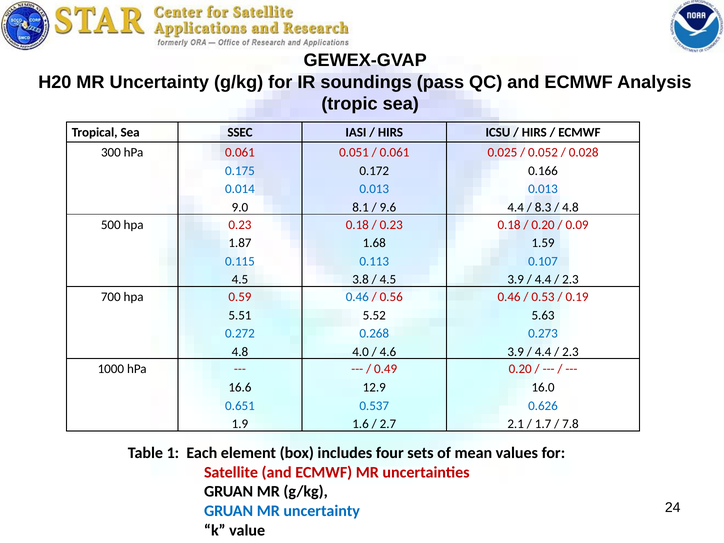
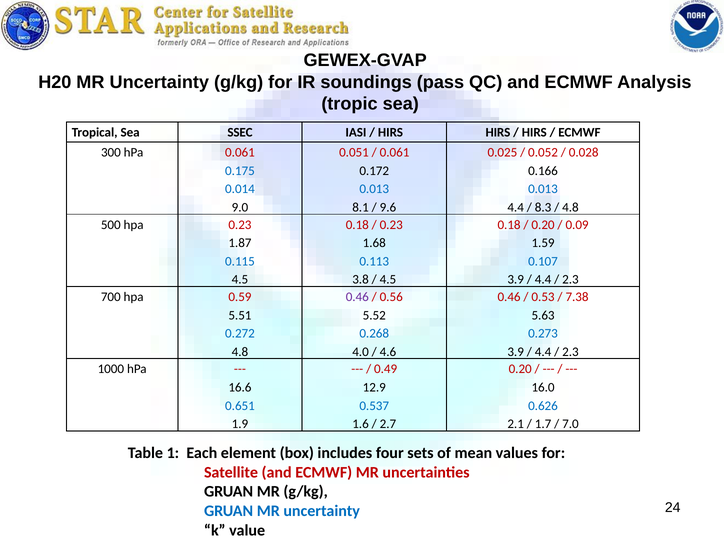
HIRS ICSU: ICSU -> HIRS
0.46 at (357, 297) colour: blue -> purple
0.19: 0.19 -> 7.38
7.8: 7.8 -> 7.0
